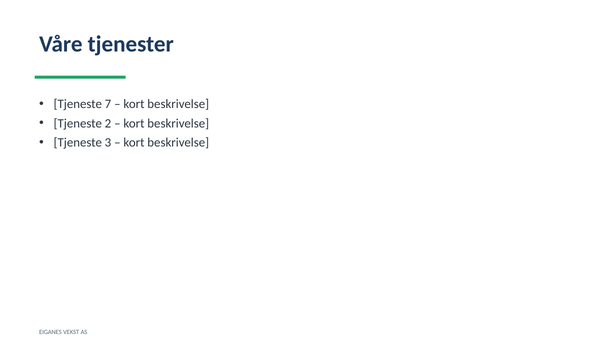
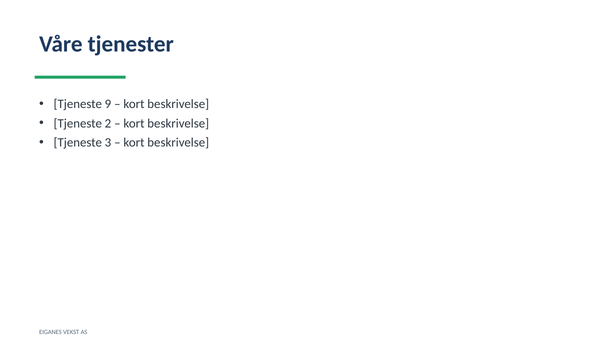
7: 7 -> 9
